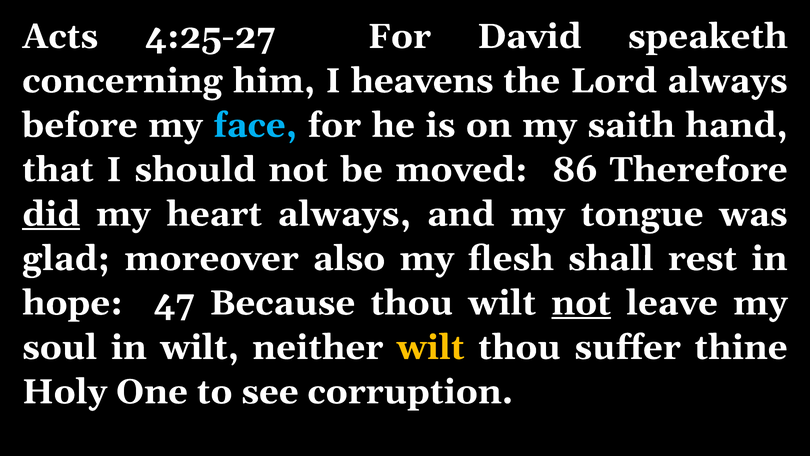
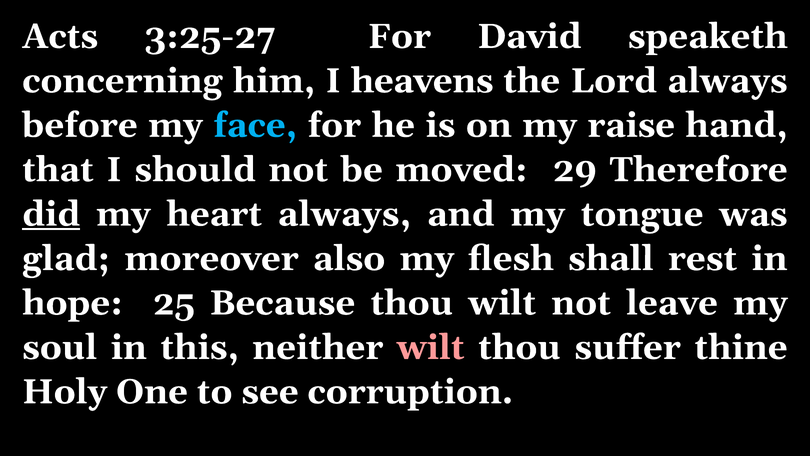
4:25-27: 4:25-27 -> 3:25-27
saith: saith -> raise
86: 86 -> 29
47: 47 -> 25
not at (581, 303) underline: present -> none
in wilt: wilt -> this
wilt at (431, 347) colour: yellow -> pink
